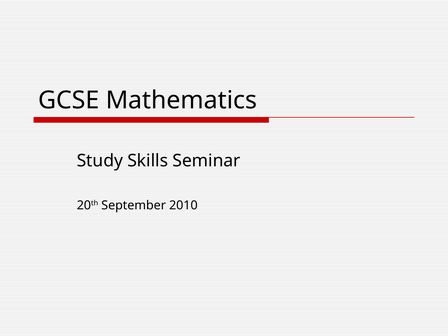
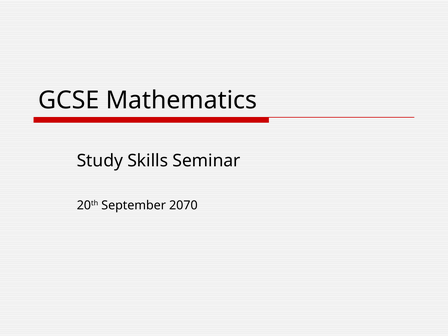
2010: 2010 -> 2070
